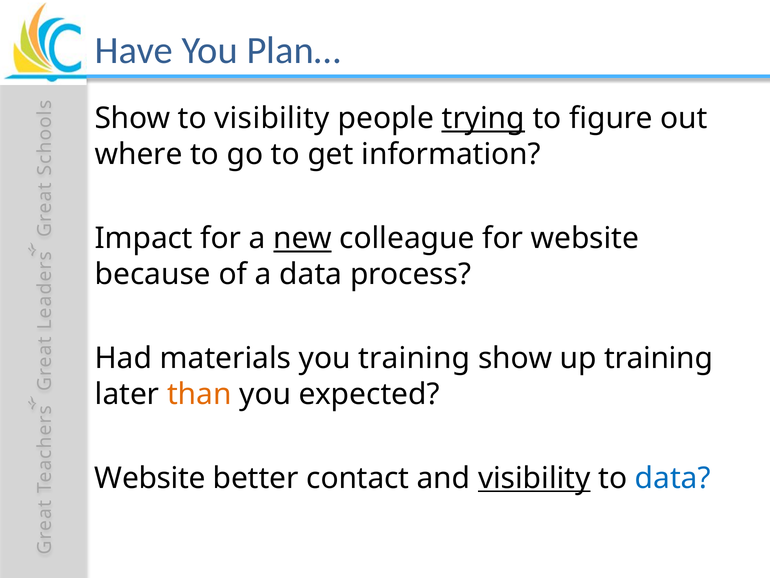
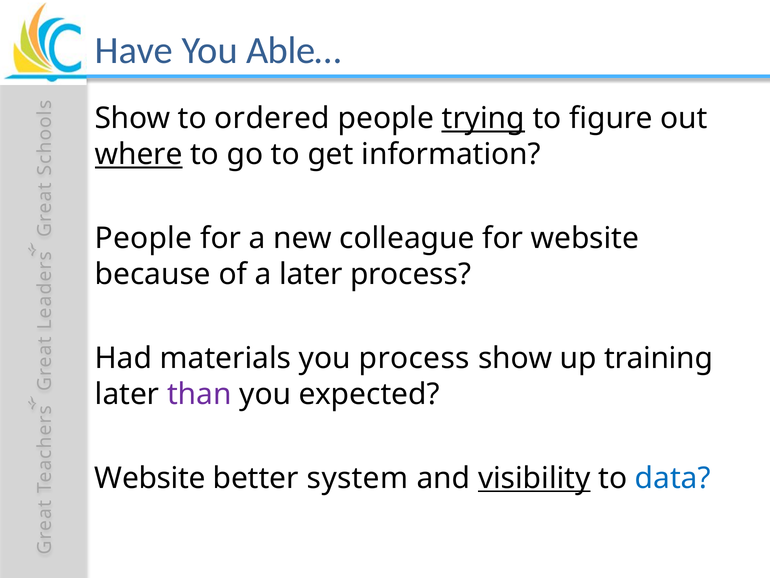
Plan…: Plan… -> Able…
to visibility: visibility -> ordered
where underline: none -> present
Impact at (144, 238): Impact -> People
new underline: present -> none
a data: data -> later
you training: training -> process
than colour: orange -> purple
contact: contact -> system
